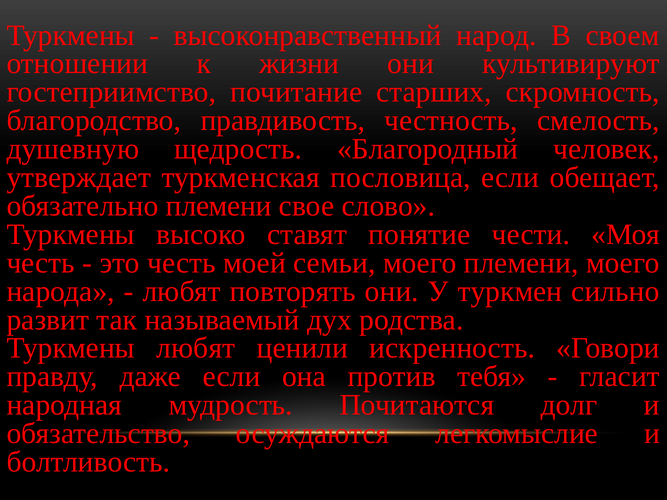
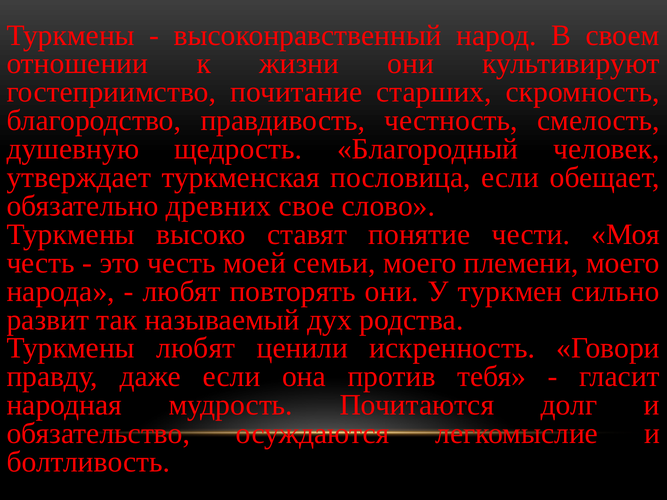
обязательно племени: племени -> древних
